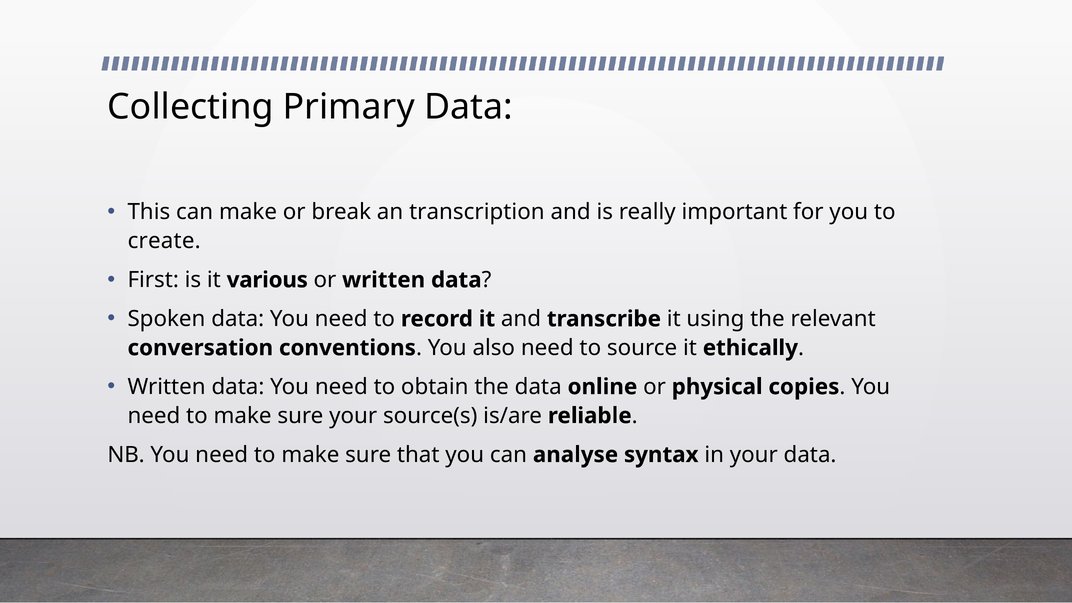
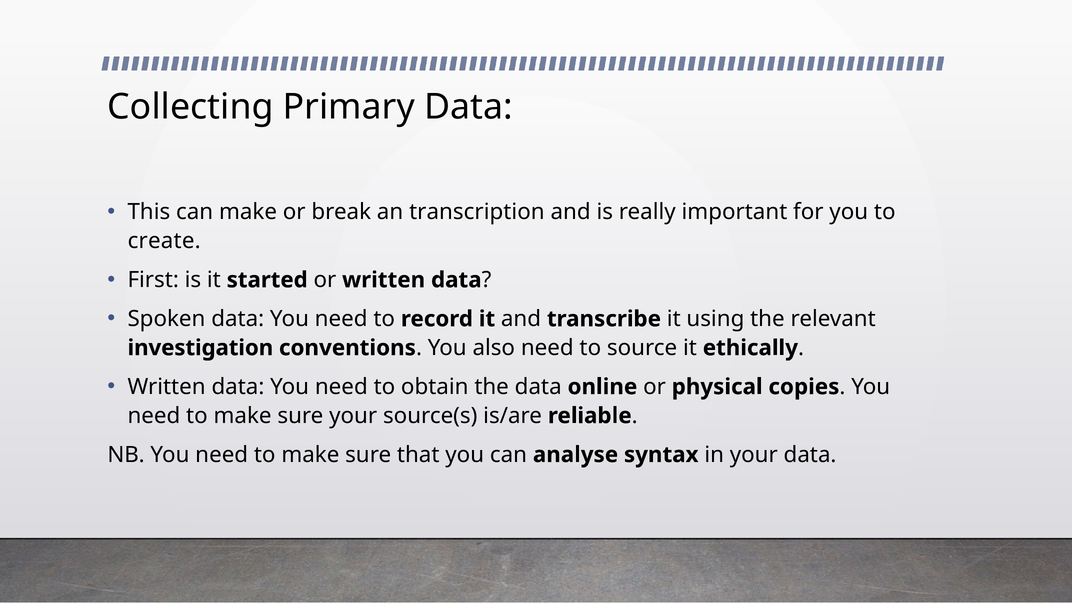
various: various -> started
conversation: conversation -> investigation
